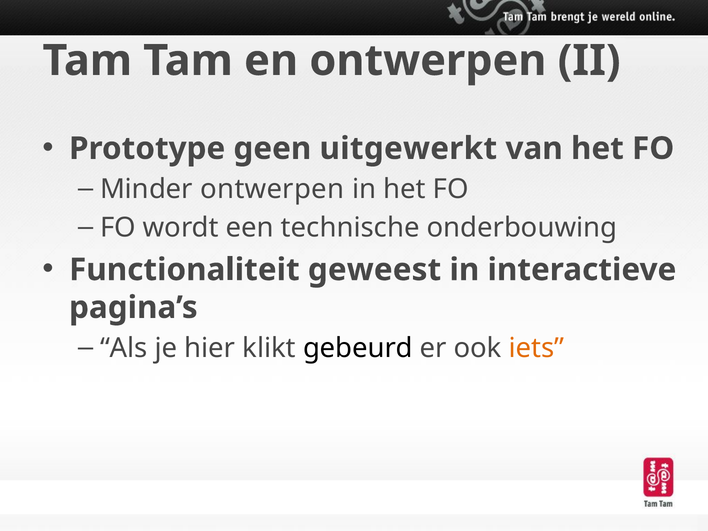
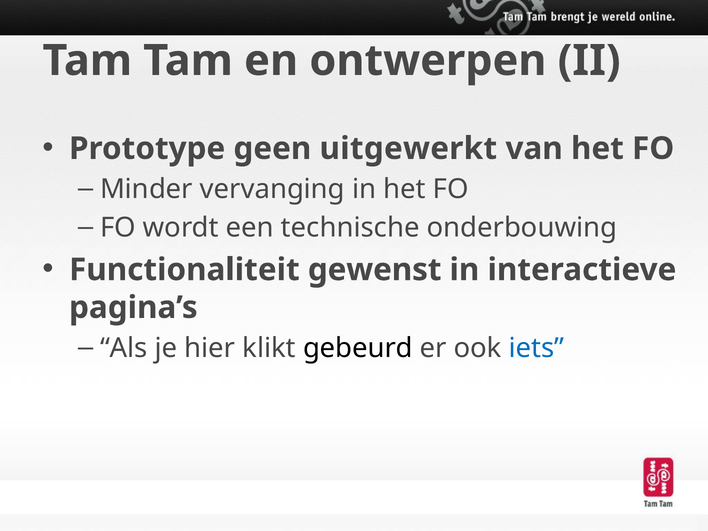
Minder ontwerpen: ontwerpen -> vervanging
geweest: geweest -> gewenst
iets colour: orange -> blue
